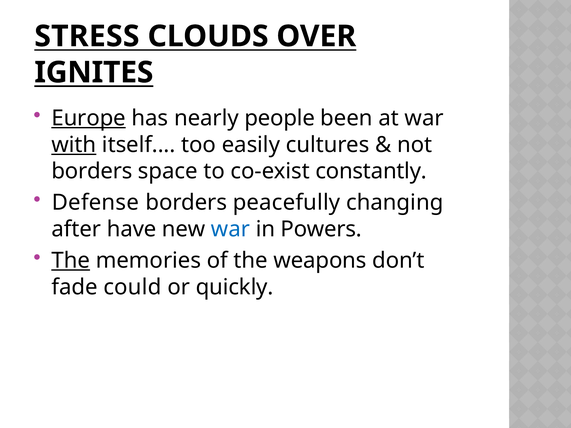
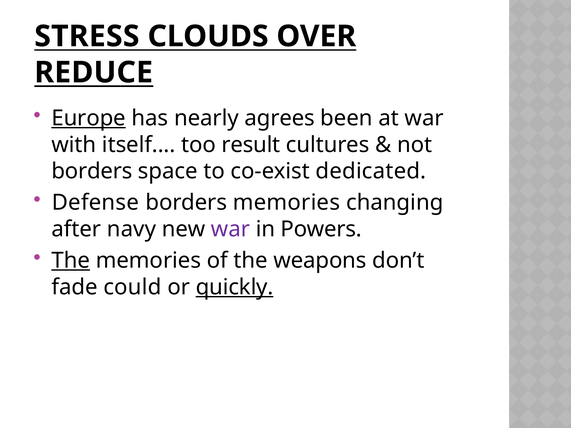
IGNITES: IGNITES -> REDUCE
people: people -> agrees
with underline: present -> none
easily: easily -> result
constantly: constantly -> dedicated
borders peacefully: peacefully -> memories
have: have -> navy
war at (230, 229) colour: blue -> purple
quickly underline: none -> present
